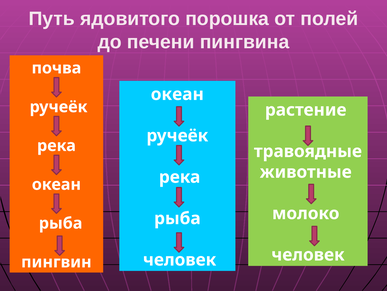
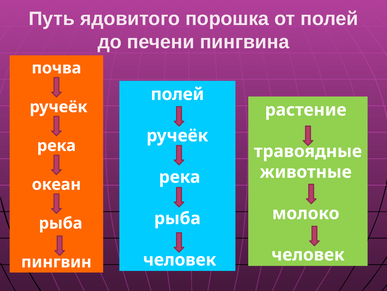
океан at (177, 94): океан -> полей
